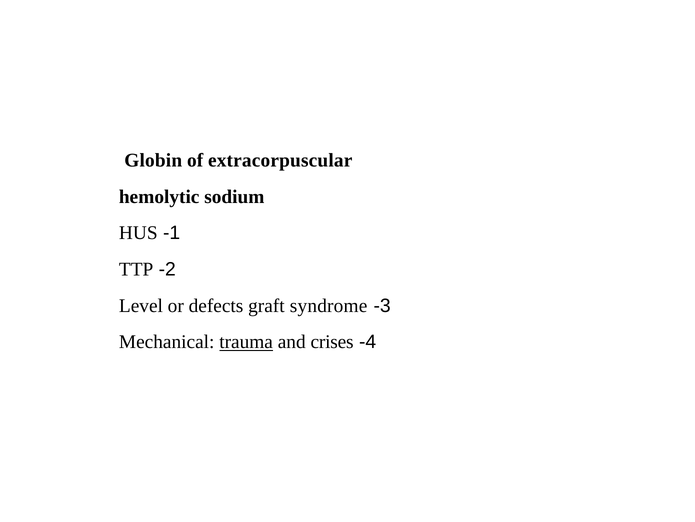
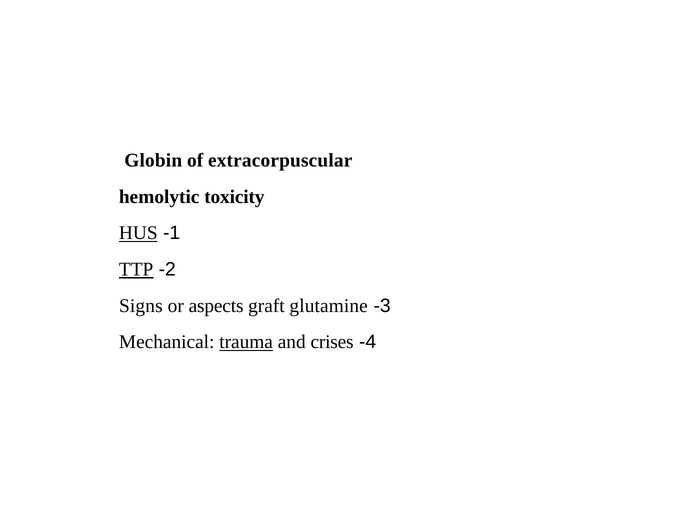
sodium: sodium -> toxicity
HUS underline: none -> present
TTP underline: none -> present
Level: Level -> Signs
defects: defects -> aspects
syndrome: syndrome -> glutamine
